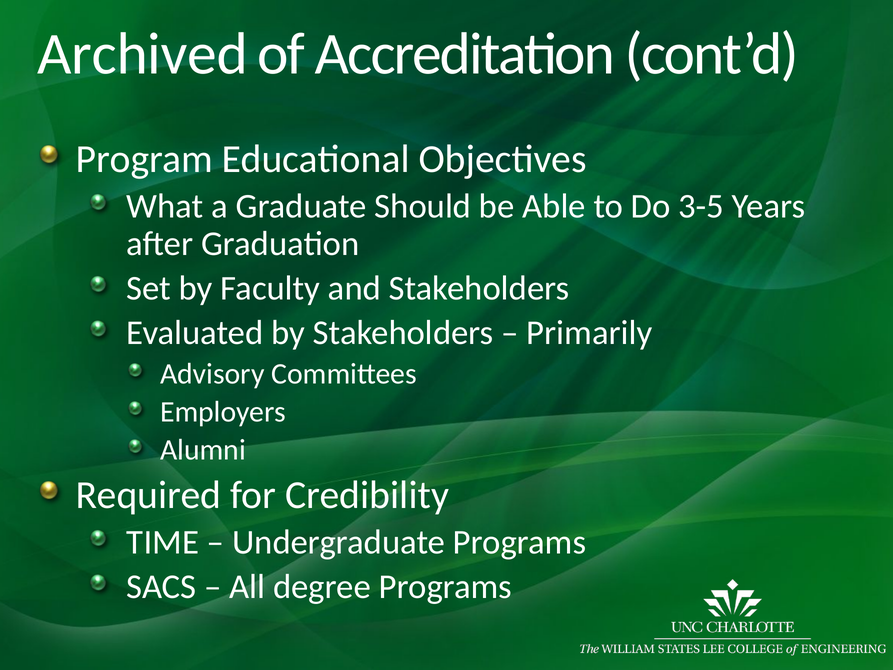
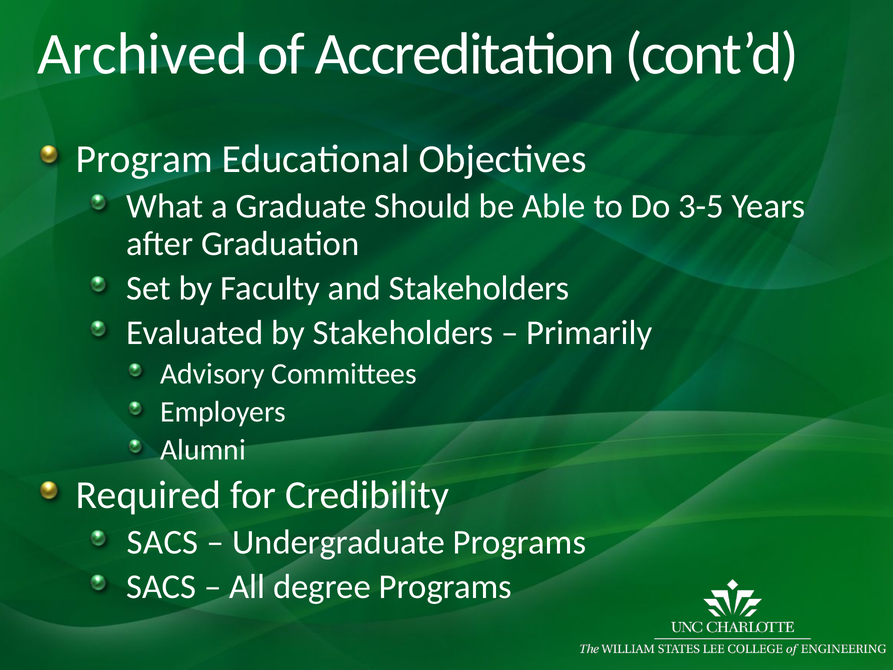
TIME at (163, 542): TIME -> SACS
